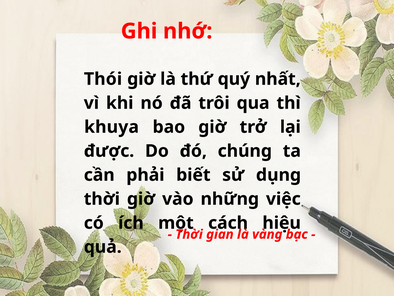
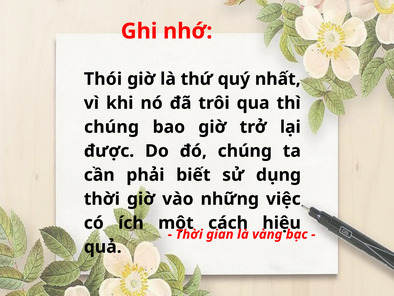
khuya at (112, 127): khuya -> chúng
